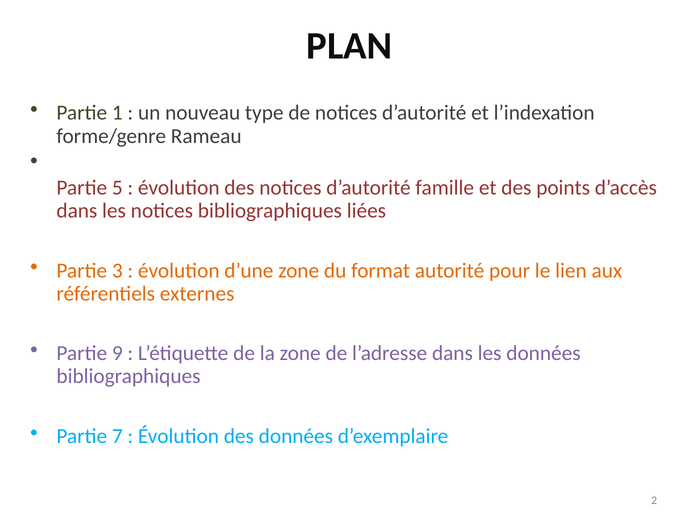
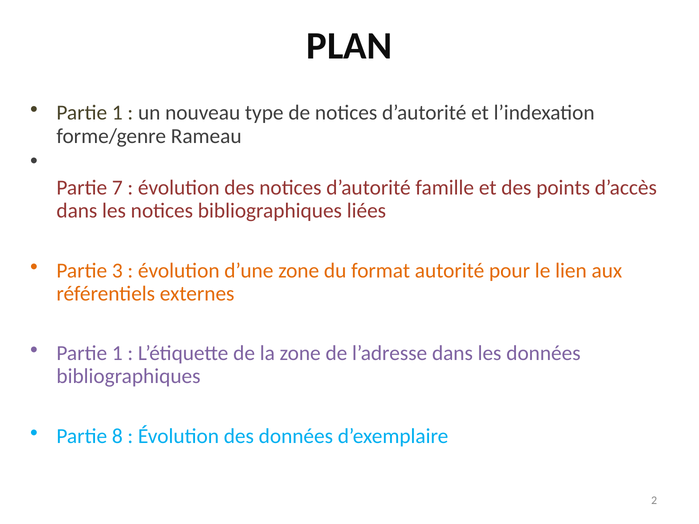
5: 5 -> 7
9 at (117, 354): 9 -> 1
7: 7 -> 8
